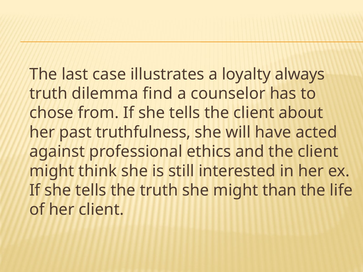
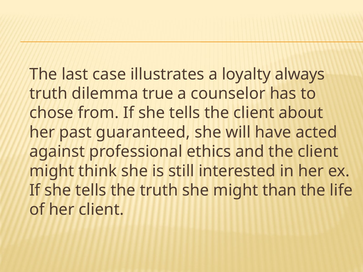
find: find -> true
truthfulness: truthfulness -> guaranteed
